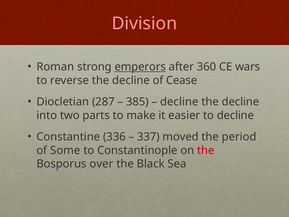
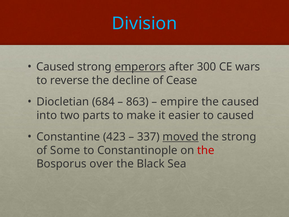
Division colour: pink -> light blue
Roman at (55, 67): Roman -> Caused
360: 360 -> 300
287: 287 -> 684
385: 385 -> 863
decline at (179, 102): decline -> empire
decline at (240, 102): decline -> caused
to decline: decline -> caused
336: 336 -> 423
moved underline: none -> present
the period: period -> strong
